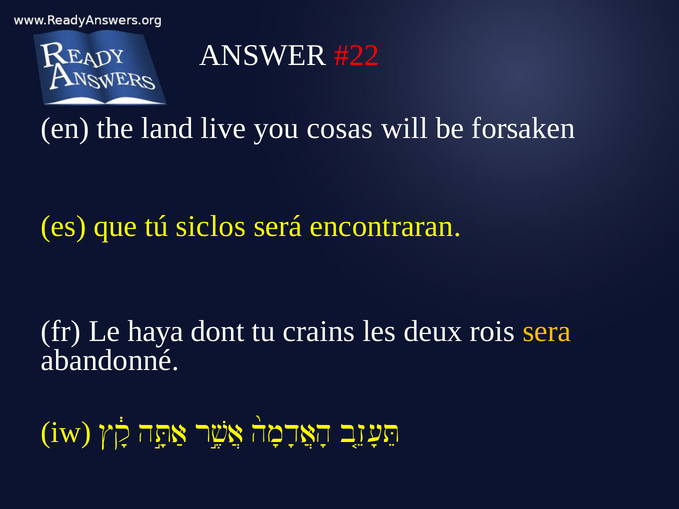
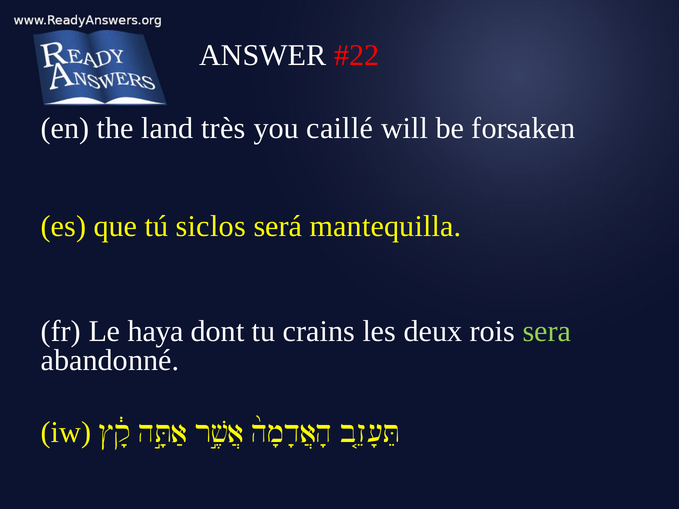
live: live -> très
cosas: cosas -> caillé
encontraran: encontraran -> mantequilla
sera colour: yellow -> light green
